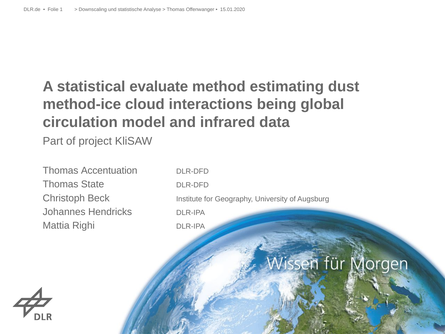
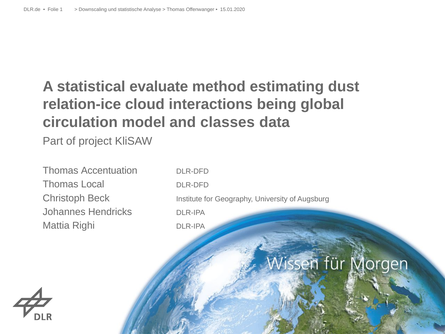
method-ice: method-ice -> relation-ice
infrared: infrared -> classes
State: State -> Local
